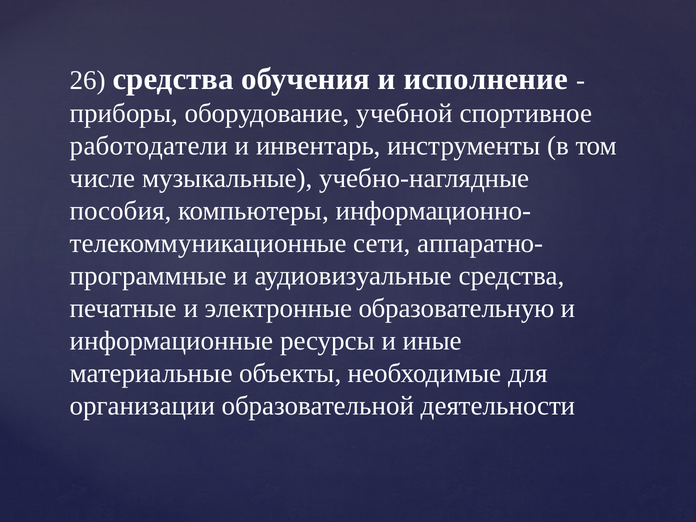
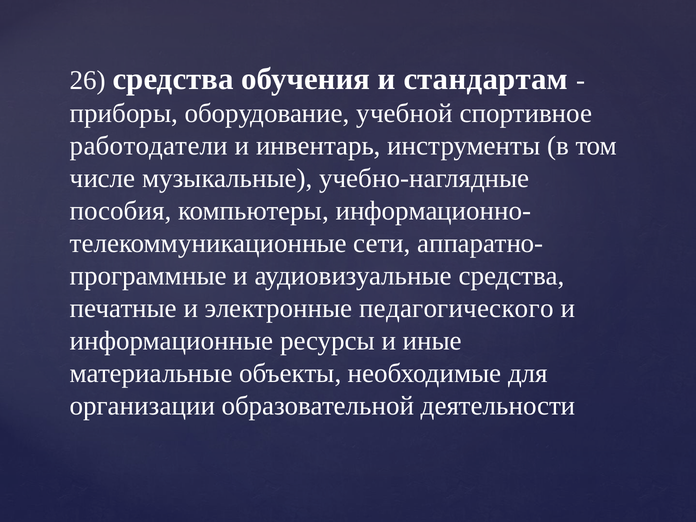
исполнение: исполнение -> стандартам
образовательную: образовательную -> педагогического
